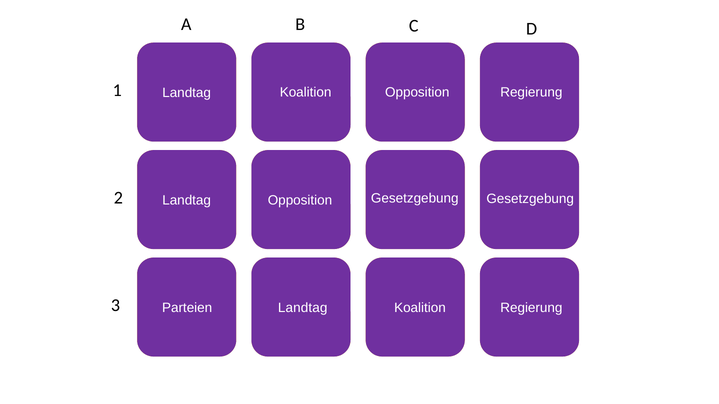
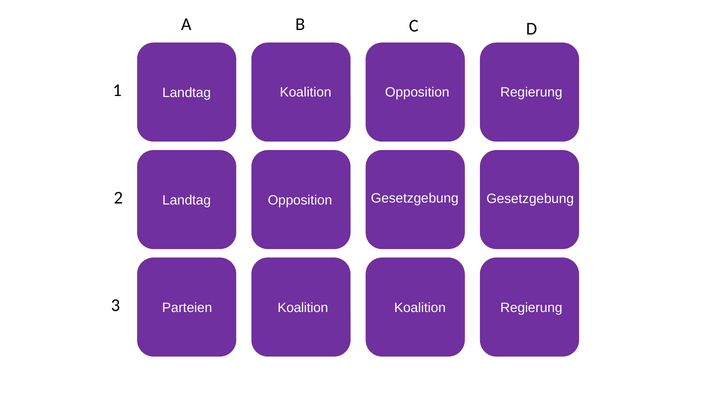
Parteien Landtag: Landtag -> Koalition
